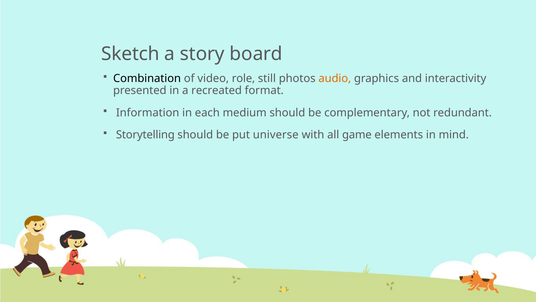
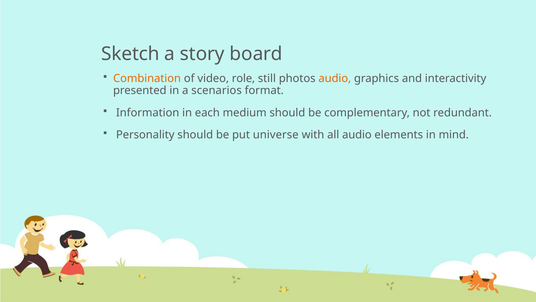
Combination colour: black -> orange
recreated: recreated -> scenarios
Storytelling: Storytelling -> Personality
all game: game -> audio
